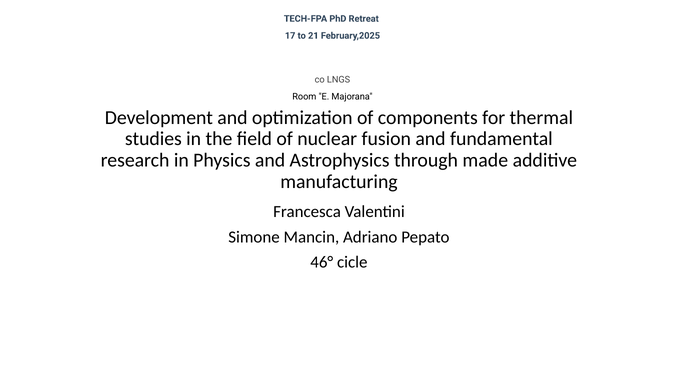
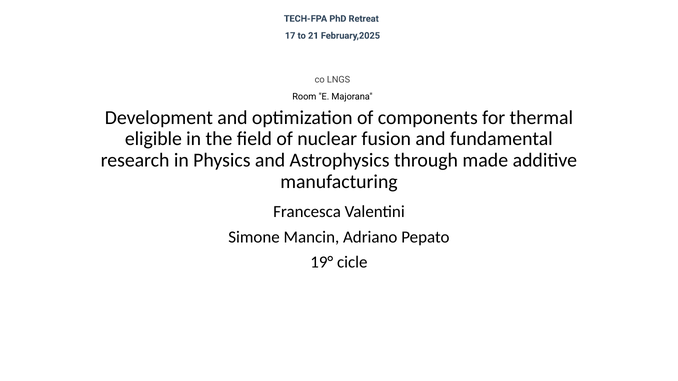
studies: studies -> eligible
46°: 46° -> 19°
